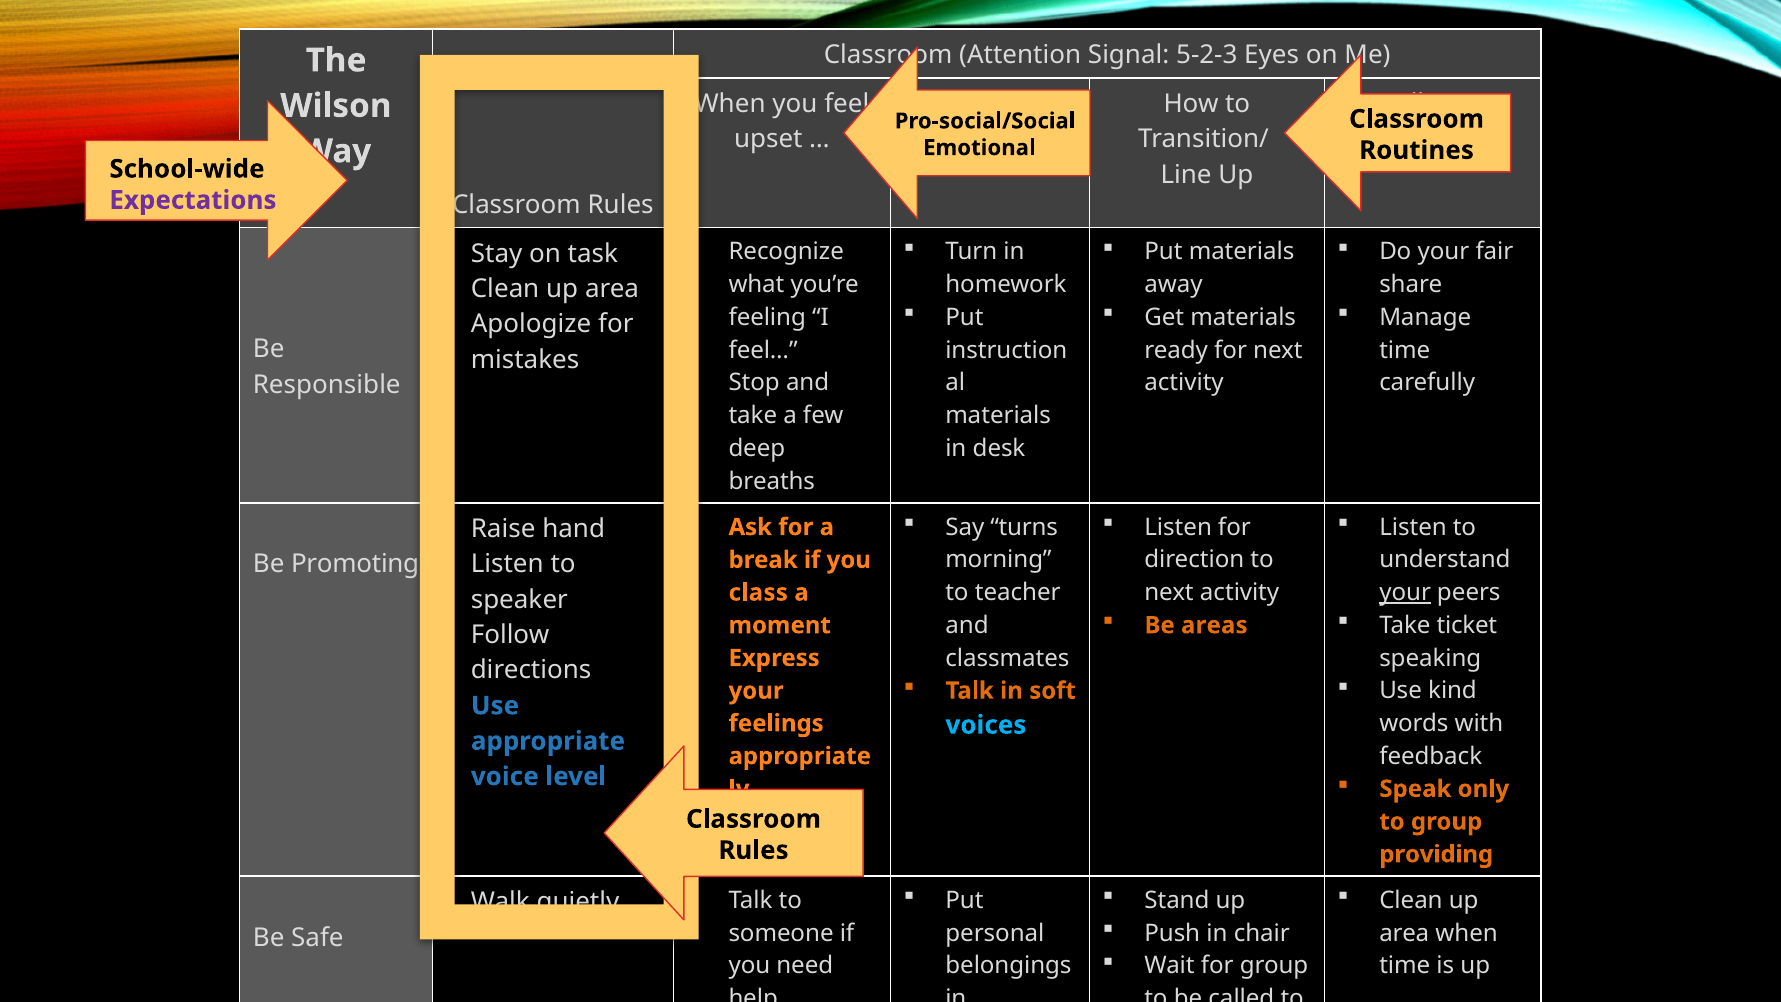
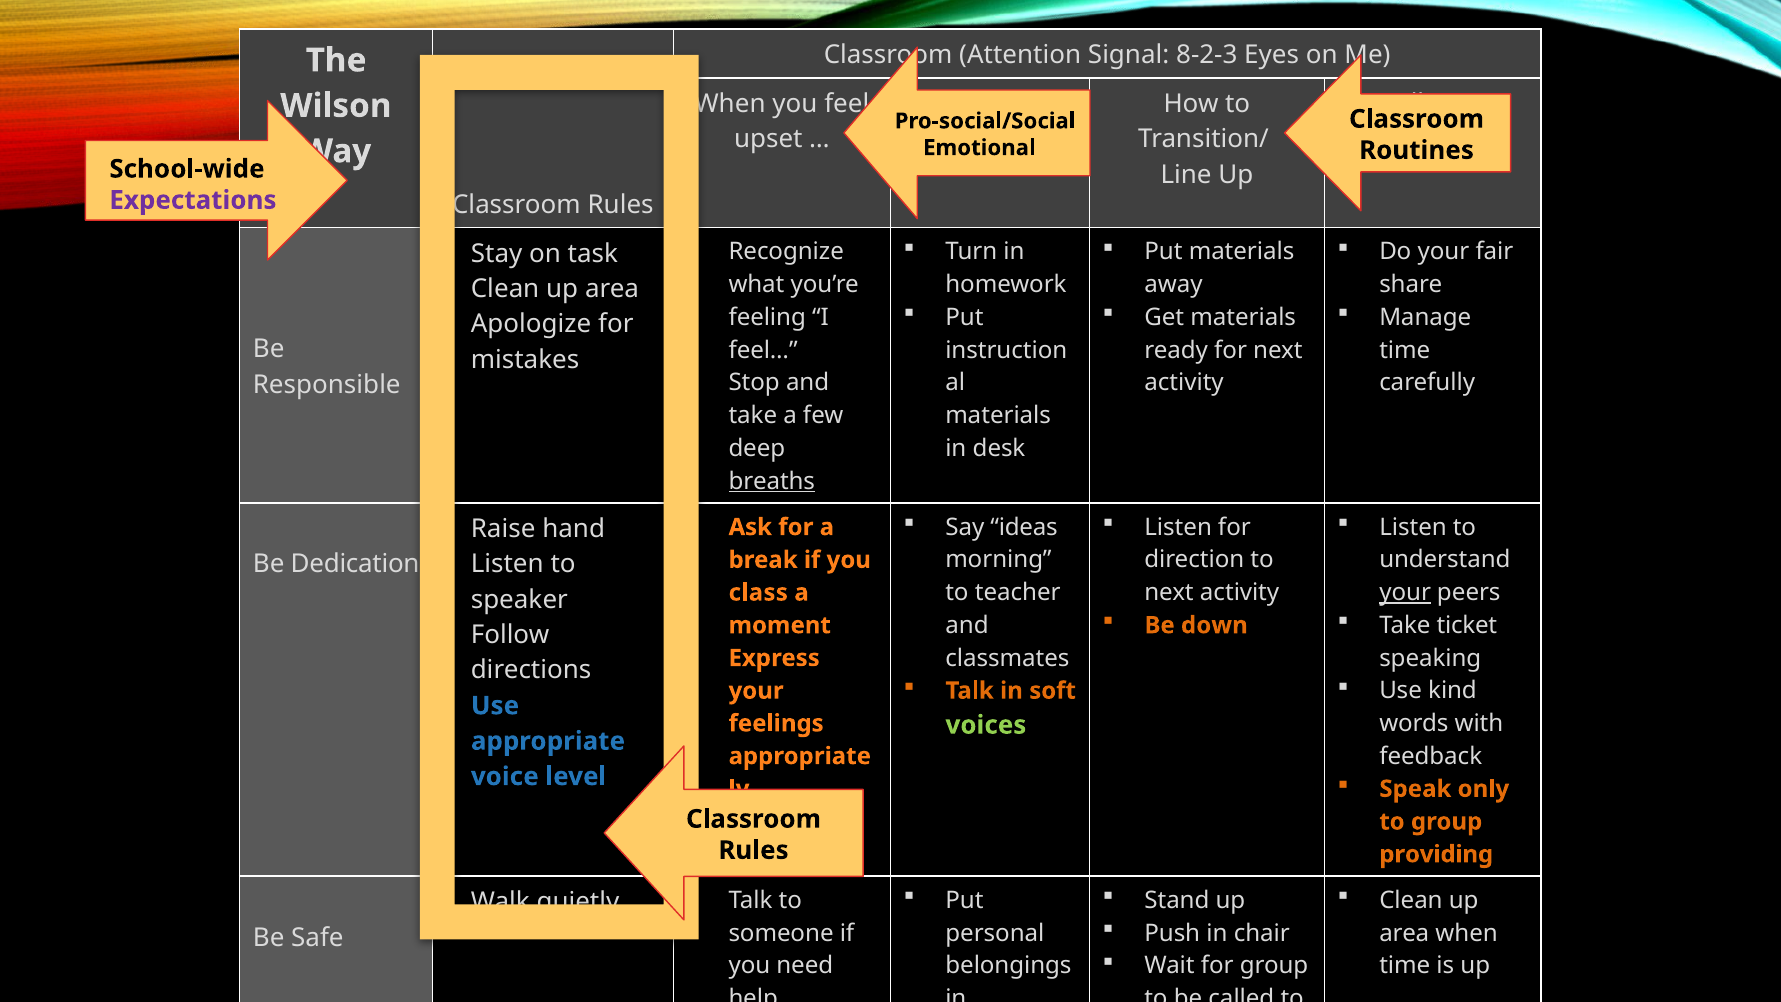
5-2-3: 5-2-3 -> 8-2-3
breaths underline: none -> present
turns: turns -> ideas
Promoting: Promoting -> Dedication
Be areas: areas -> down
voices colour: light blue -> light green
